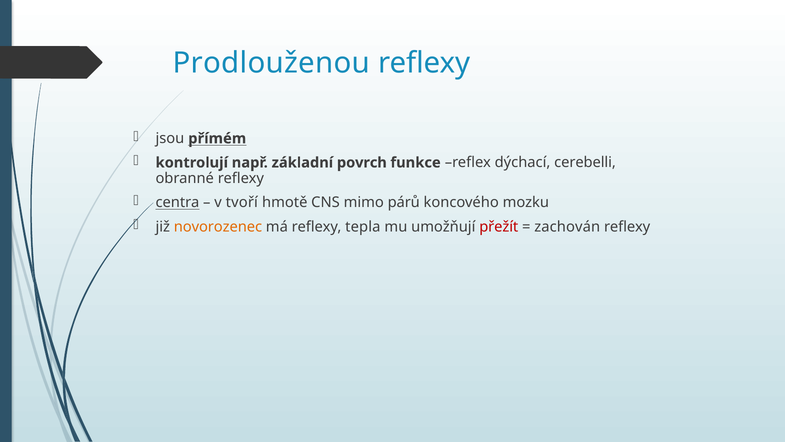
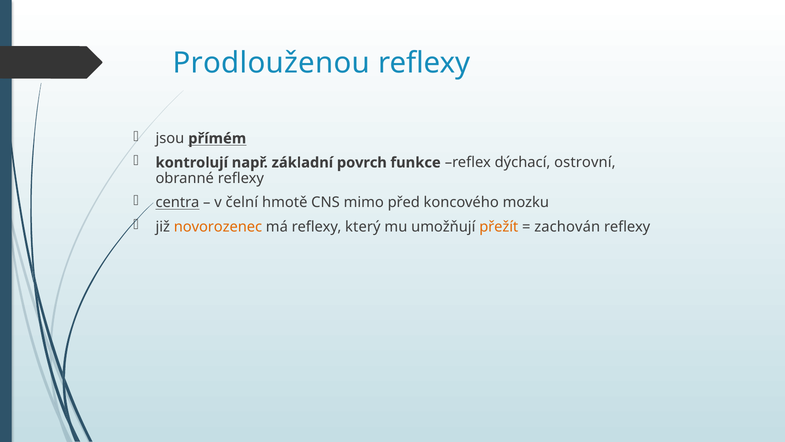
cerebelli: cerebelli -> ostrovní
tvoří: tvoří -> čelní
párů: párů -> před
tepla: tepla -> který
přežít colour: red -> orange
